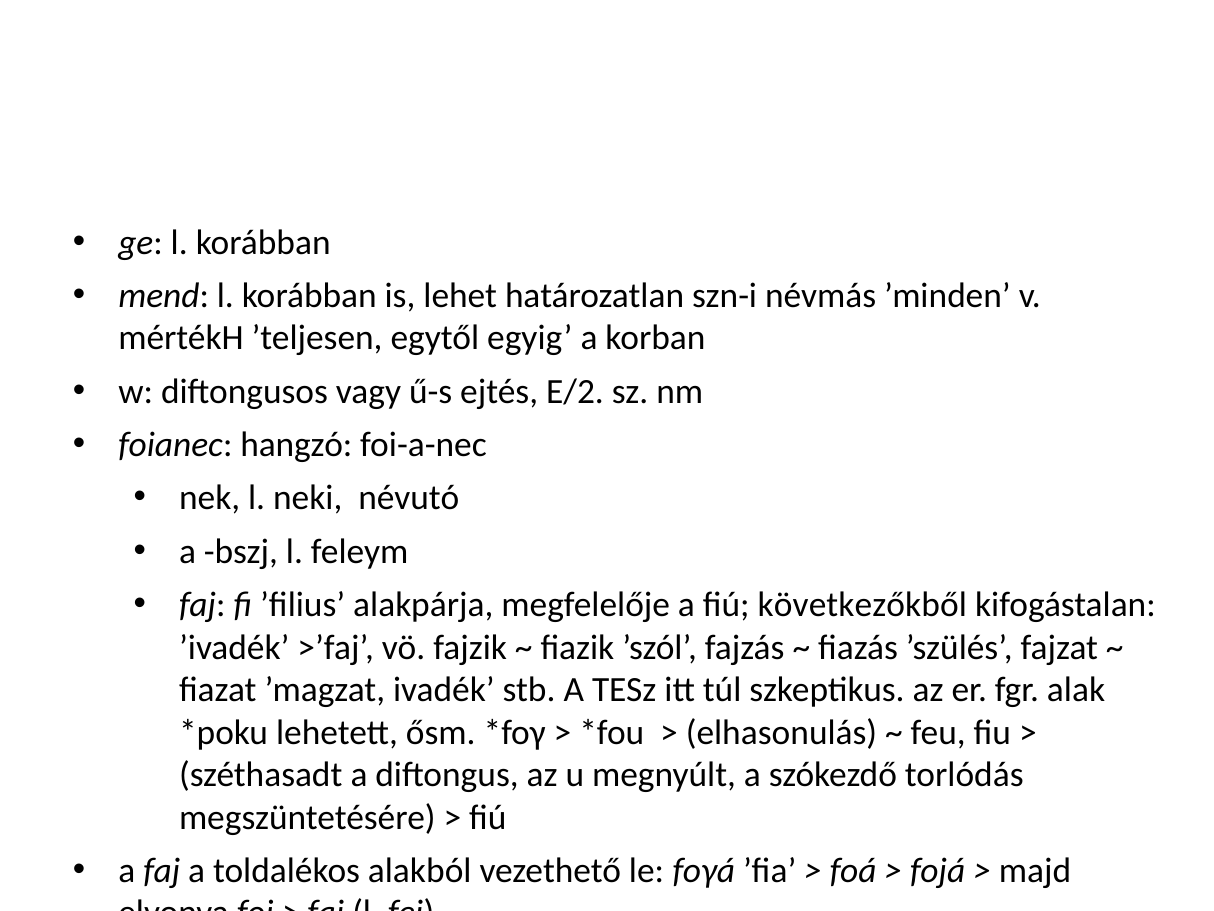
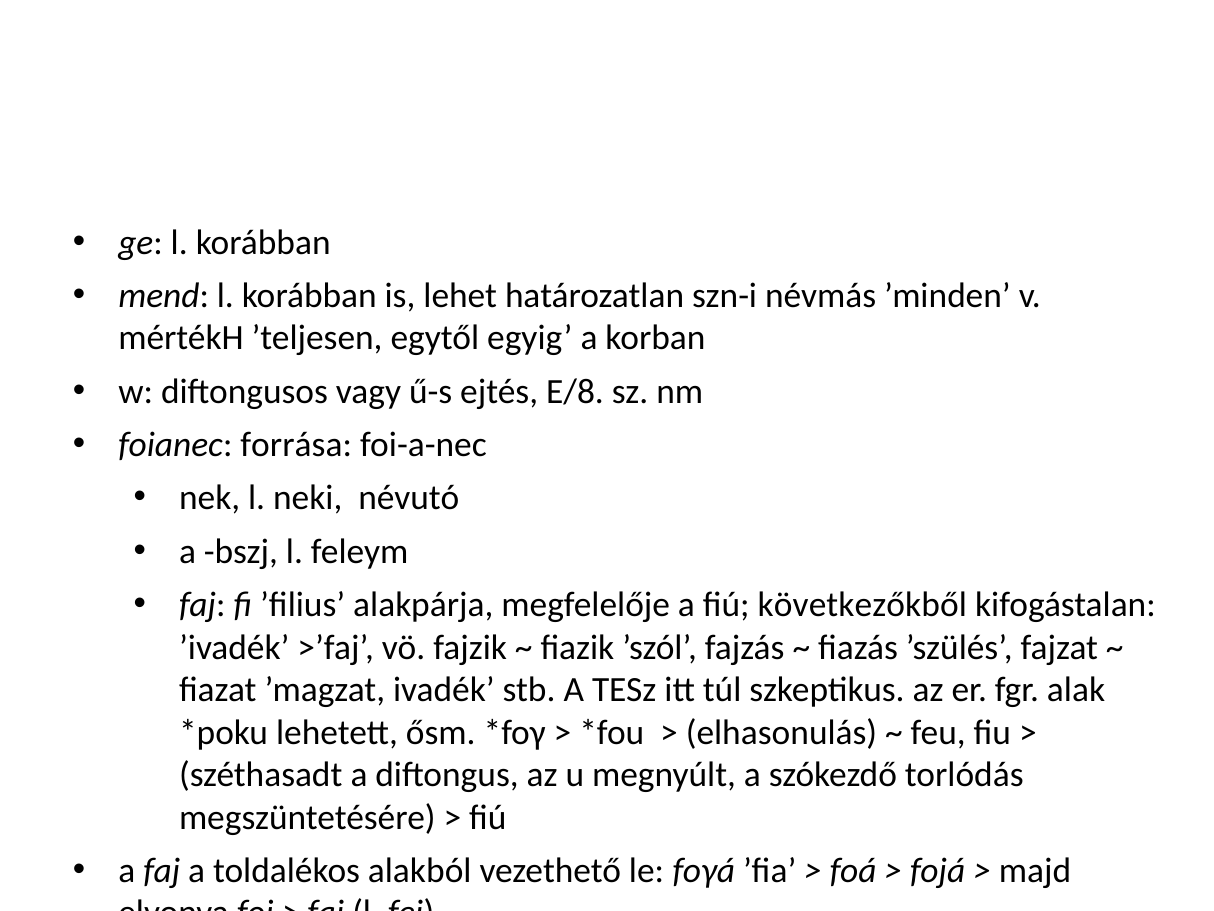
E/2: E/2 -> E/8
hangzó: hangzó -> forrása
